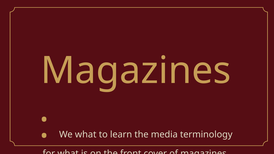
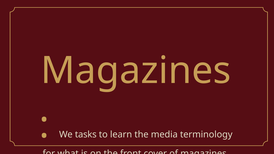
We what: what -> tasks
